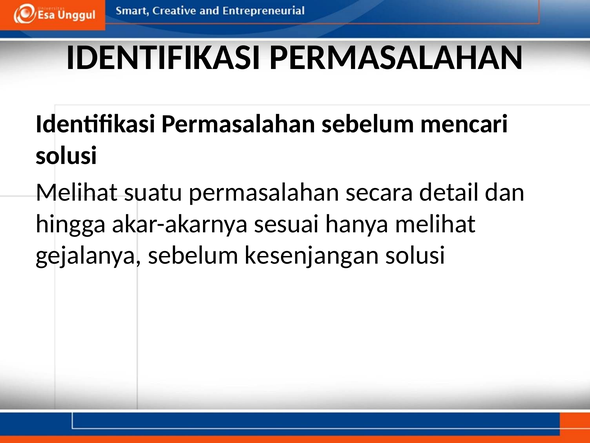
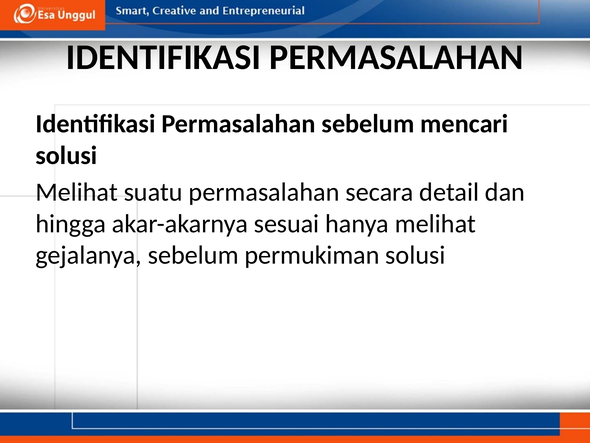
kesenjangan: kesenjangan -> permukiman
